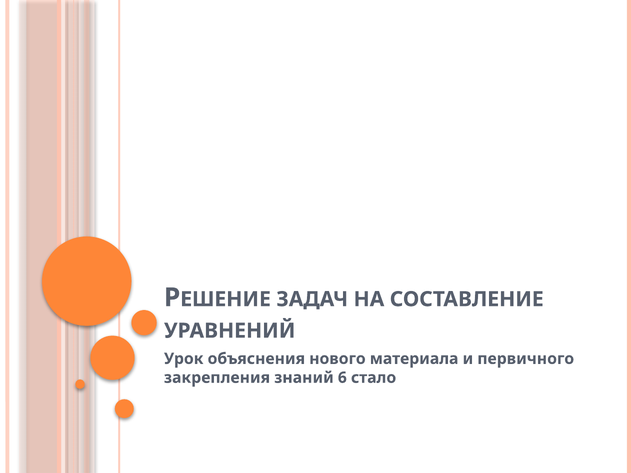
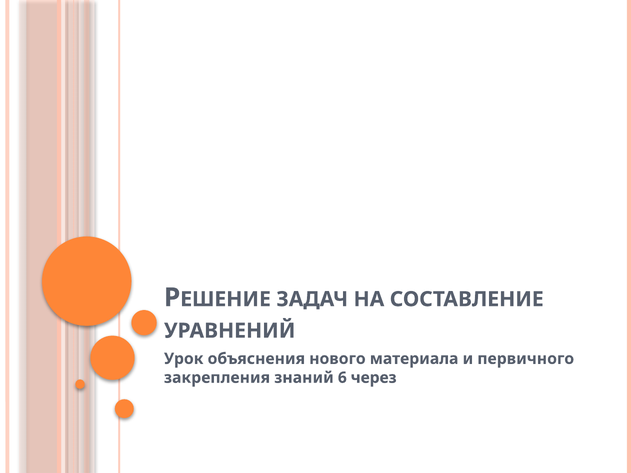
стало: стало -> через
